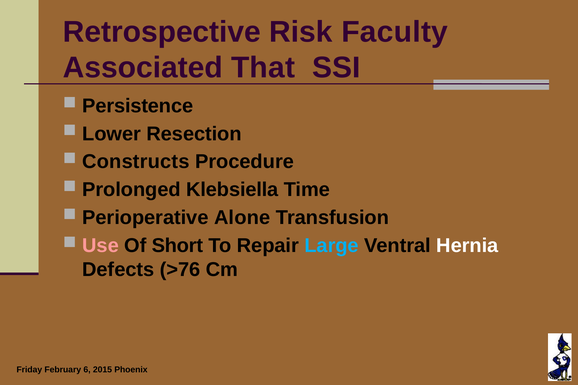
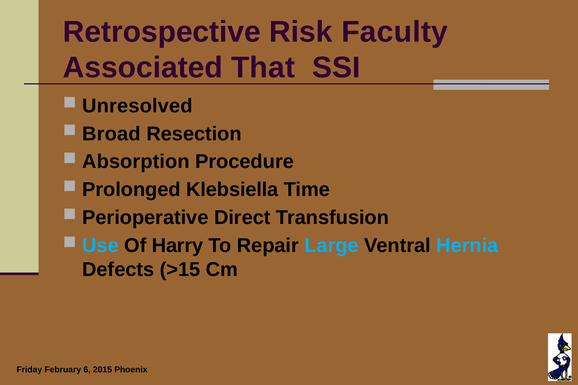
Persistence: Persistence -> Unresolved
Lower: Lower -> Broad
Constructs: Constructs -> Absorption
Alone: Alone -> Direct
Use colour: pink -> light blue
Short: Short -> Harry
Hernia colour: white -> light blue
>76: >76 -> >15
